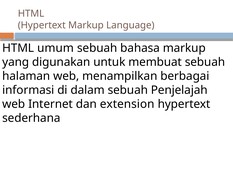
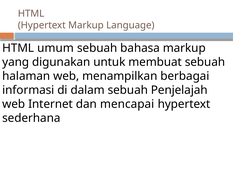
extension: extension -> mencapai
